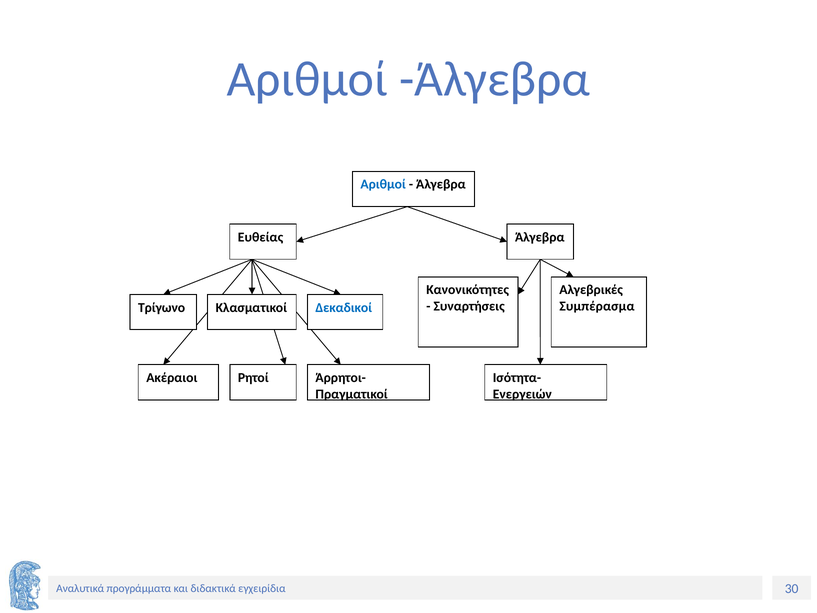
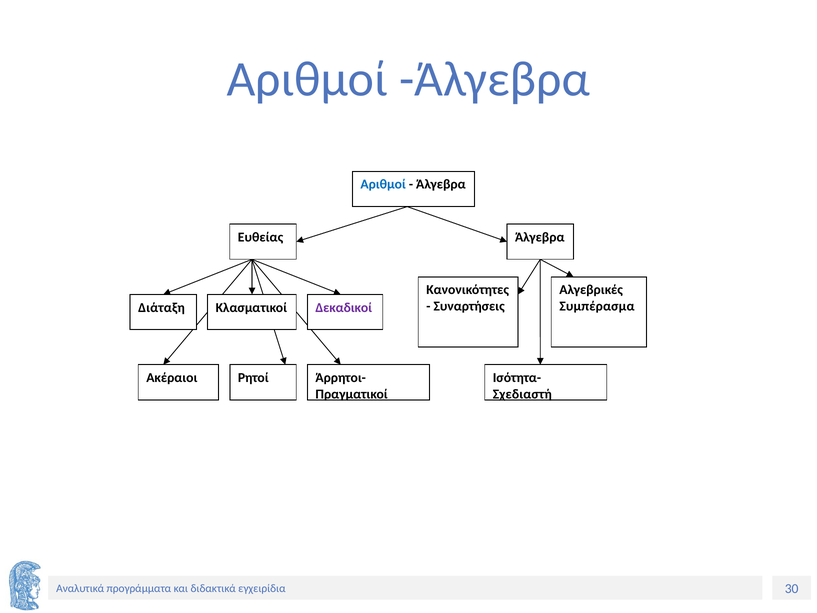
Τρίγωνο: Τρίγωνο -> Διάταξη
Δεκαδικοί colour: blue -> purple
Ενεργειών: Ενεργειών -> Σχεδιαστή
